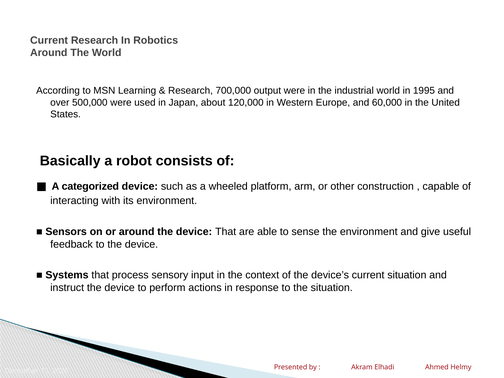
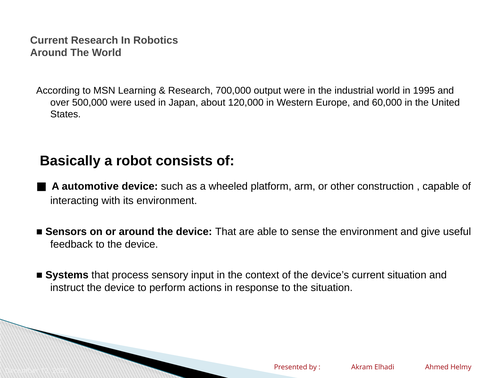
categorized: categorized -> automotive
